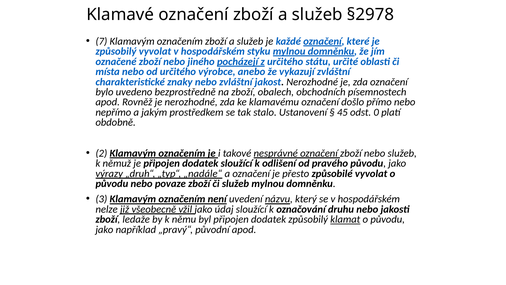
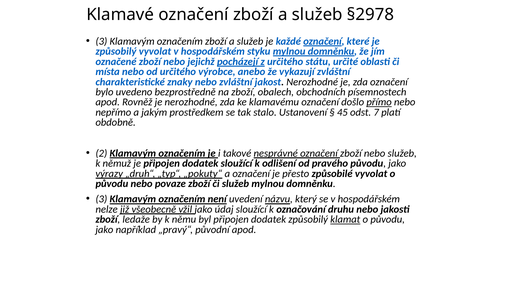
7 at (101, 41): 7 -> 3
jiného: jiného -> jejichž
přímo underline: none -> present
0: 0 -> 7
„nadále“: „nadále“ -> „pokuty“
